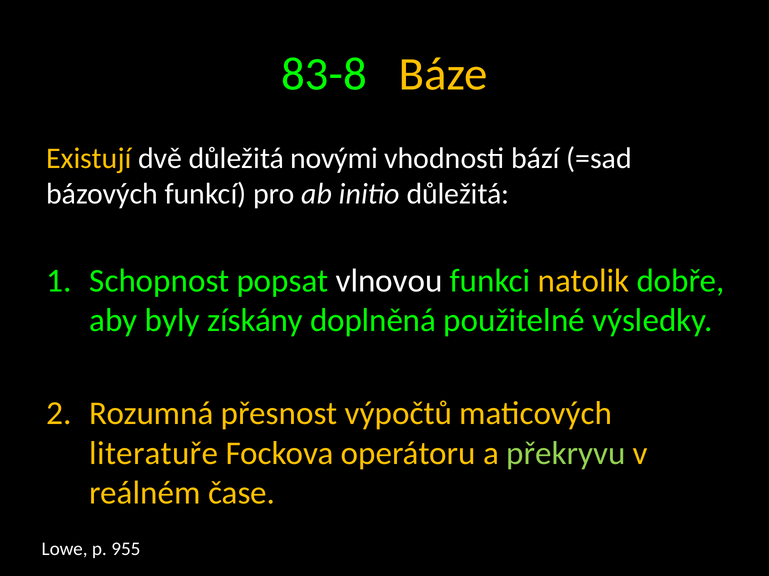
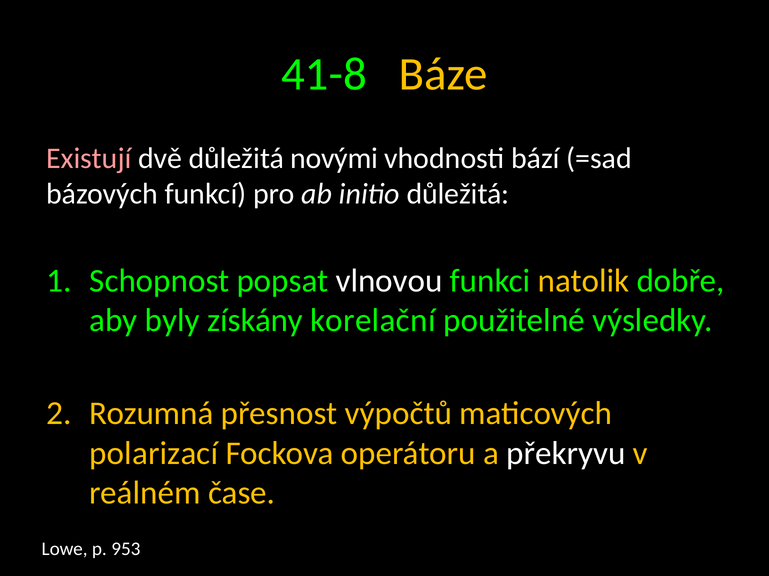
83-8: 83-8 -> 41-8
Existují colour: yellow -> pink
doplněná: doplněná -> korelační
literatuře: literatuře -> polarizací
překryvu colour: light green -> white
955: 955 -> 953
